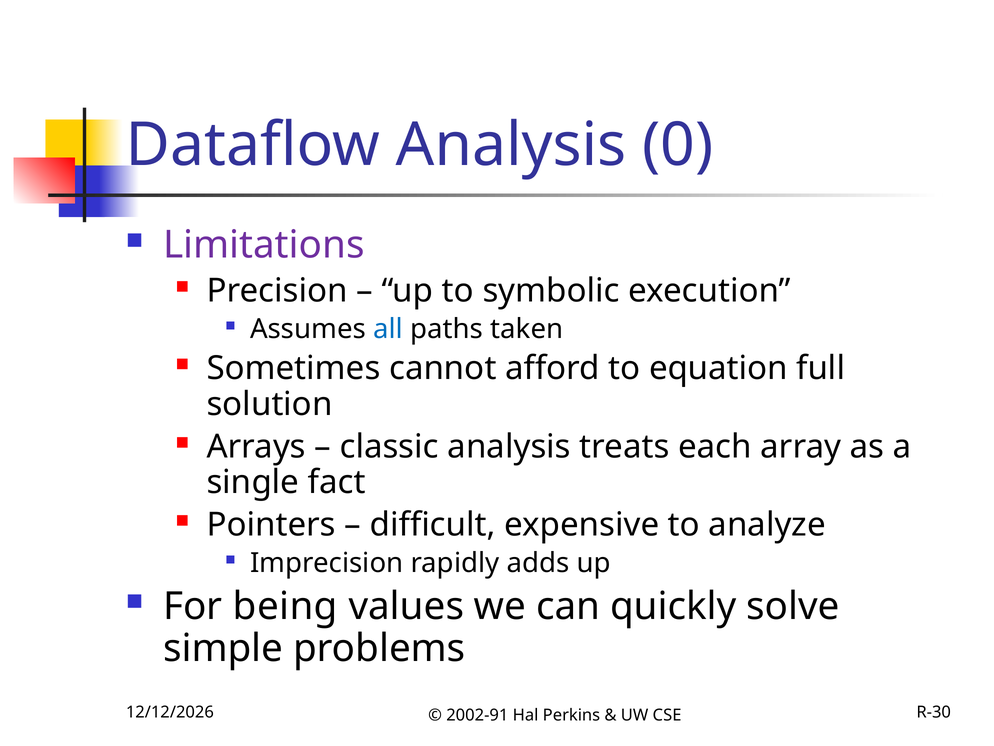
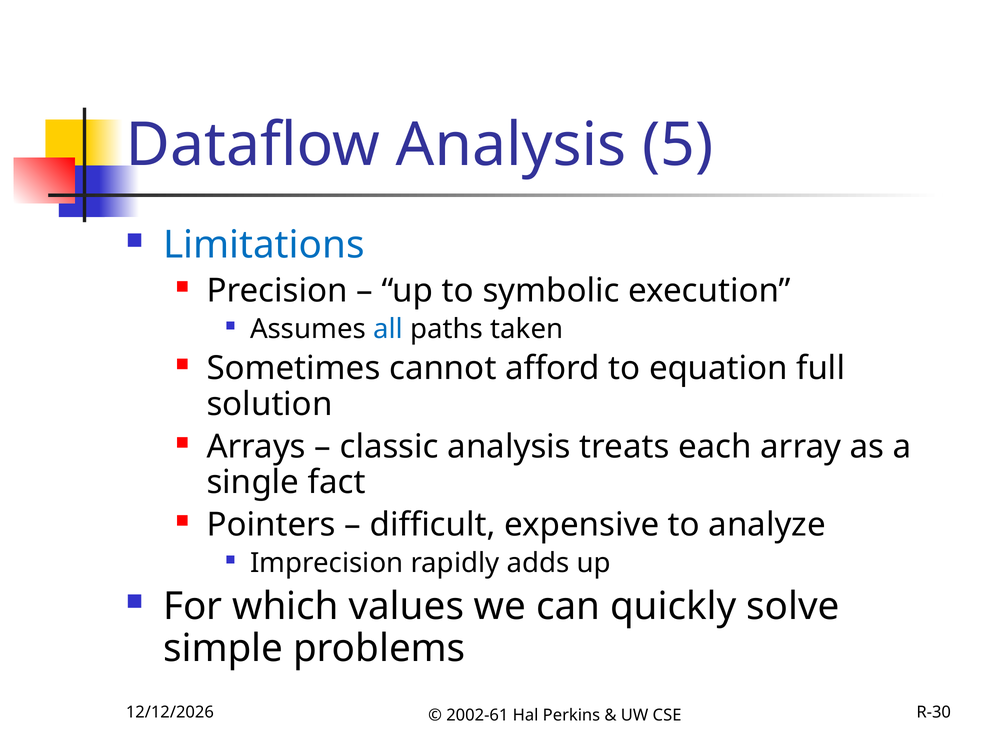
0: 0 -> 5
Limitations colour: purple -> blue
being: being -> which
2002-91: 2002-91 -> 2002-61
